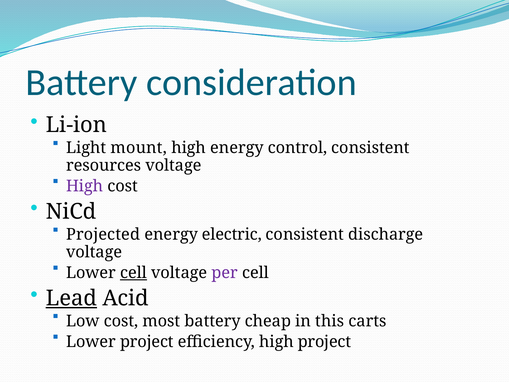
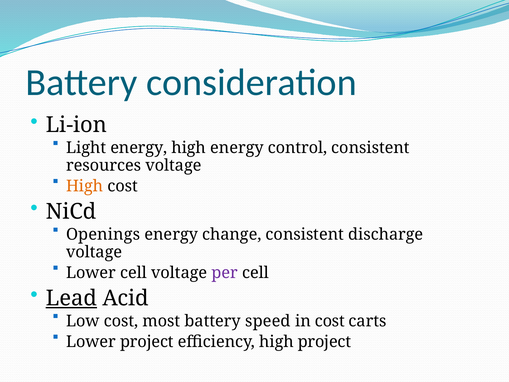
Light mount: mount -> energy
High at (85, 186) colour: purple -> orange
Projected: Projected -> Openings
electric: electric -> change
cell at (134, 273) underline: present -> none
cheap: cheap -> speed
in this: this -> cost
